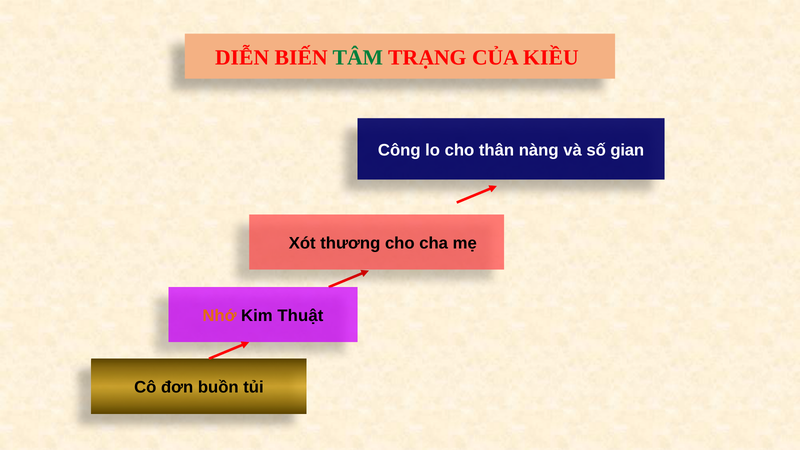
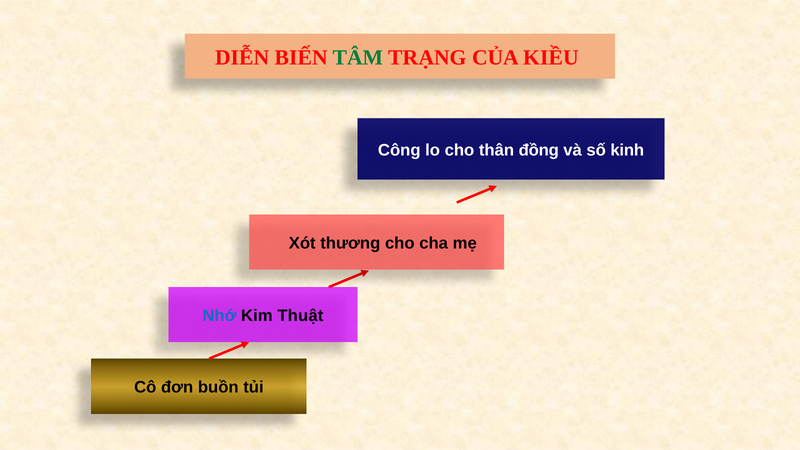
nàng: nàng -> đồng
gian: gian -> kinh
Nhớ colour: orange -> blue
